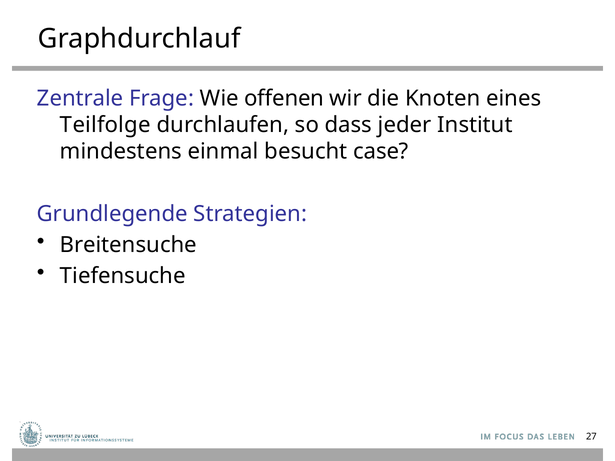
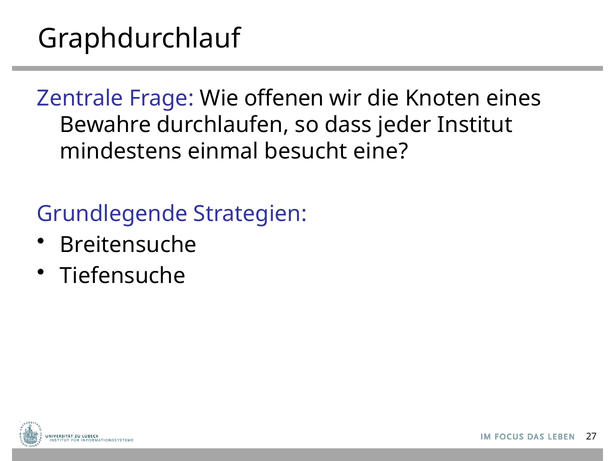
Teilfolge: Teilfolge -> Bewahre
case: case -> eine
